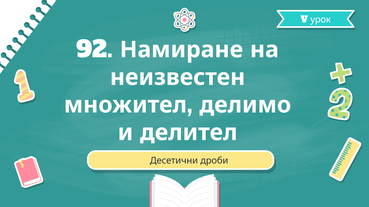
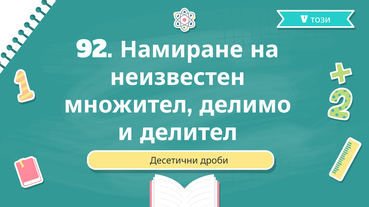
урок: урок -> този
